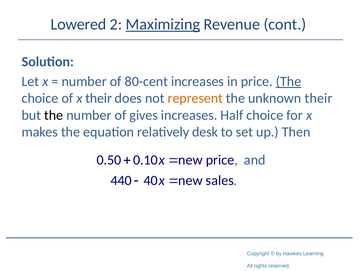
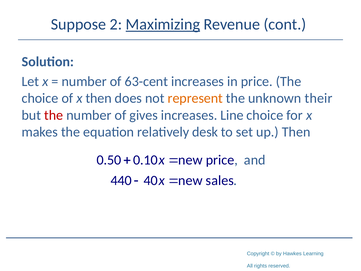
Lowered: Lowered -> Suppose
80-cent: 80-cent -> 63-cent
The at (289, 81) underline: present -> none
x their: their -> then
the at (54, 115) colour: black -> red
Half: Half -> Line
